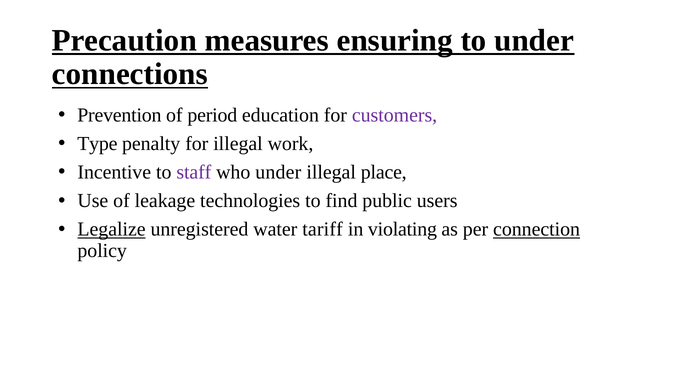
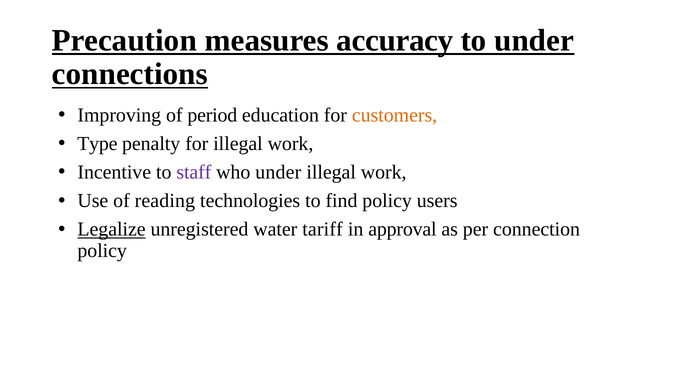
ensuring: ensuring -> accuracy
Prevention: Prevention -> Improving
customers colour: purple -> orange
place at (384, 172): place -> work
leakage: leakage -> reading
find public: public -> policy
violating: violating -> approval
connection underline: present -> none
